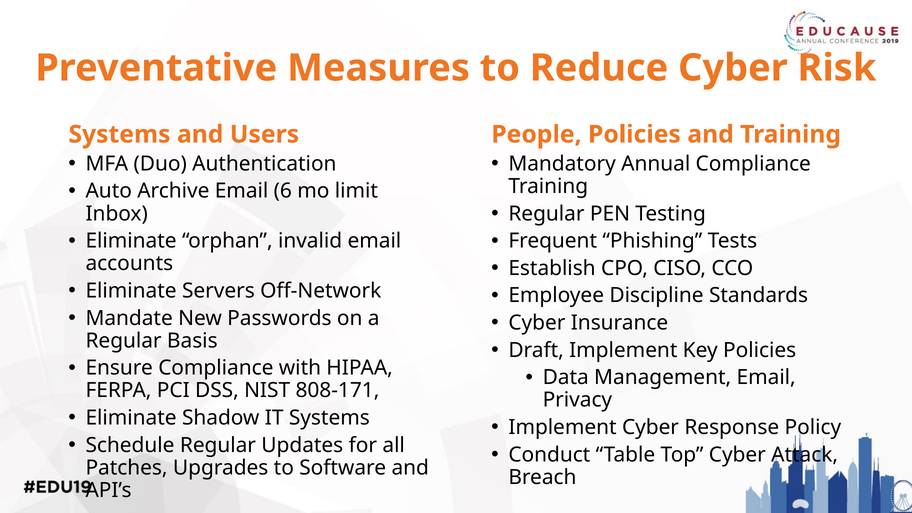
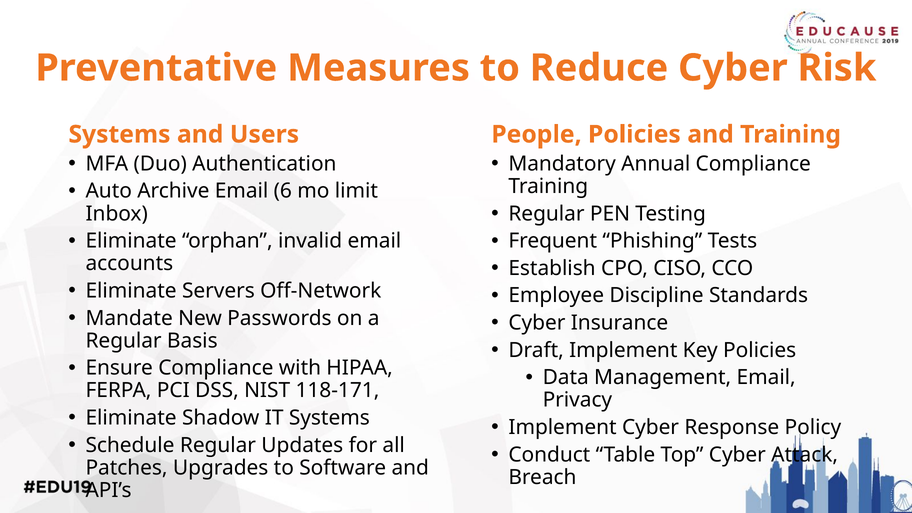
808-171: 808-171 -> 118-171
